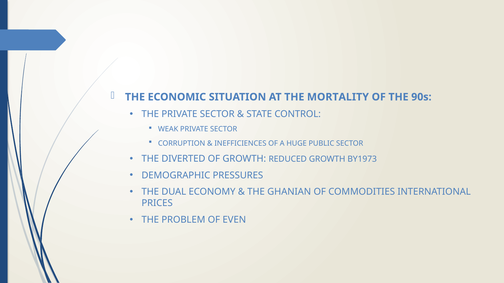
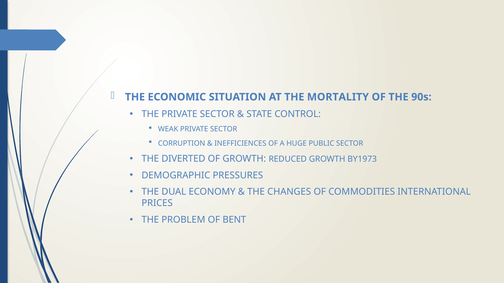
GHANIAN: GHANIAN -> CHANGES
EVEN: EVEN -> BENT
